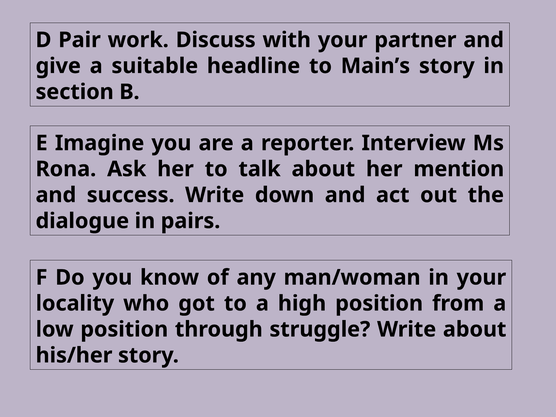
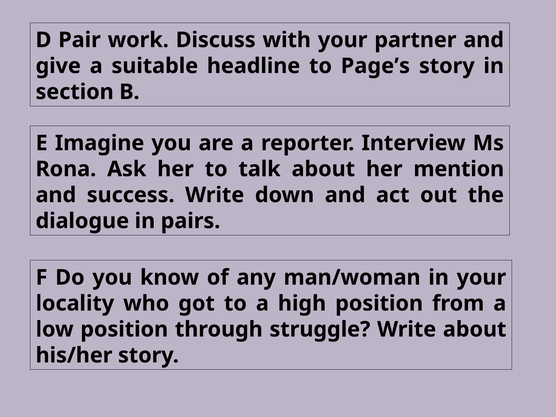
Main’s: Main’s -> Page’s
